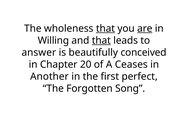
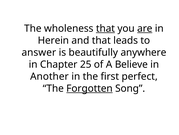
Willing: Willing -> Herein
that at (101, 40) underline: present -> none
conceived: conceived -> anywhere
20: 20 -> 25
Ceases: Ceases -> Believe
Forgotten underline: none -> present
